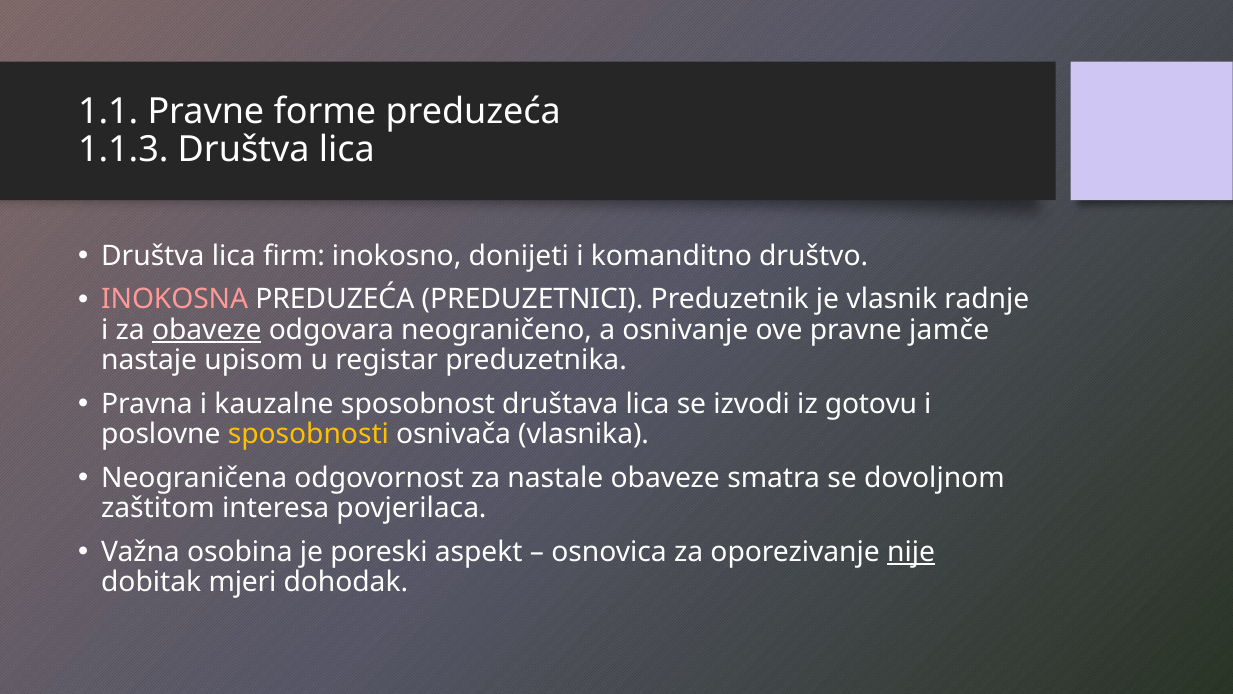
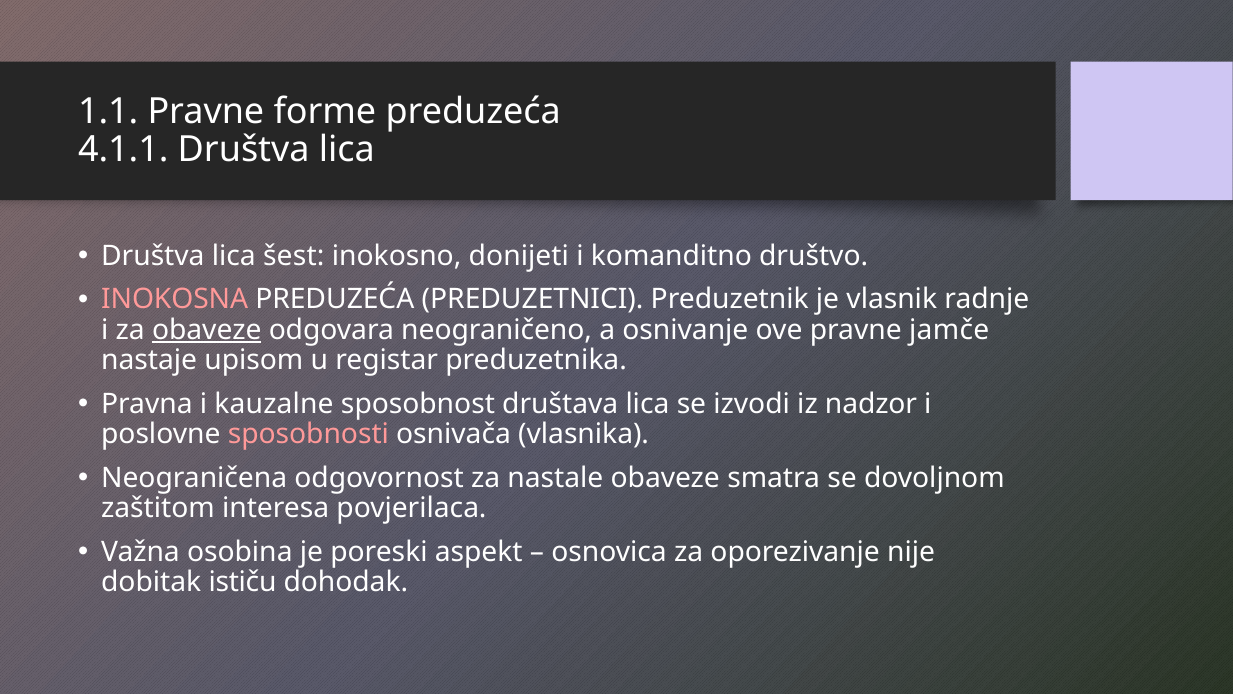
1.1.3: 1.1.3 -> 4.1.1
firm: firm -> šest
gotovu: gotovu -> nadzor
sposobnosti colour: yellow -> pink
nije underline: present -> none
mjeri: mjeri -> ističu
